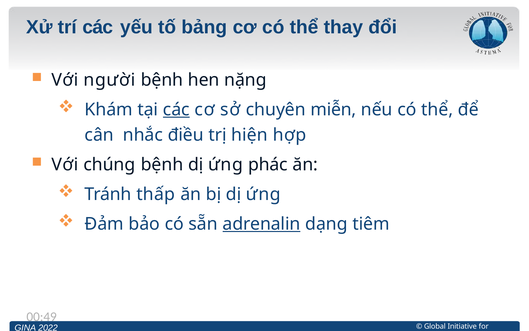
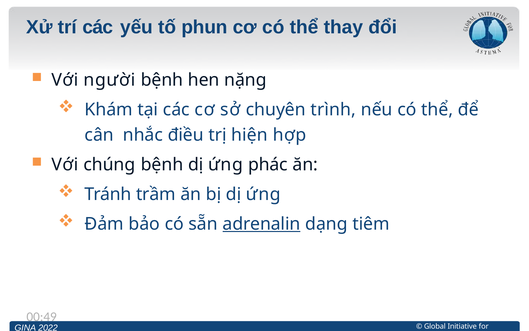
bảng: bảng -> phun
các at (176, 109) underline: present -> none
miễn: miễn -> trình
thấp: thấp -> trầm
